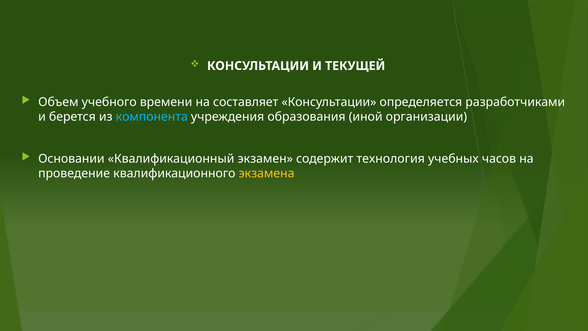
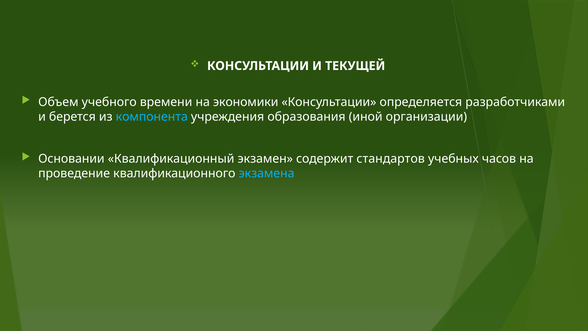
составляет: составляет -> экономики
технология: технология -> стандартов
экзамена colour: yellow -> light blue
